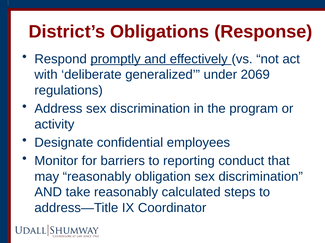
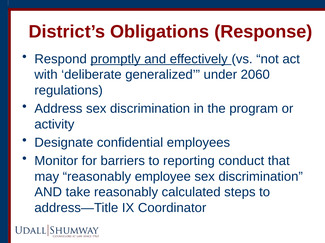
2069: 2069 -> 2060
obligation: obligation -> employee
